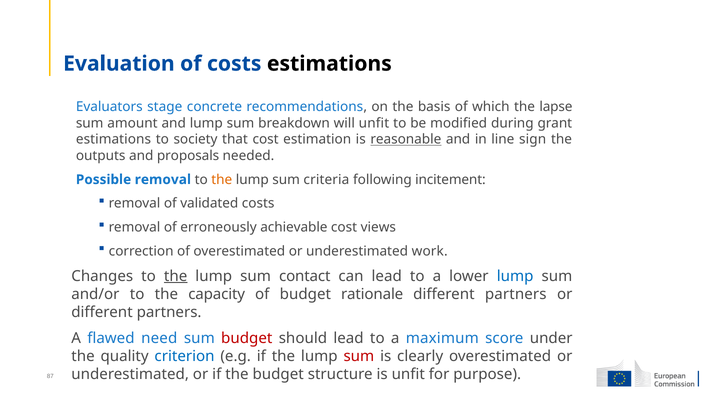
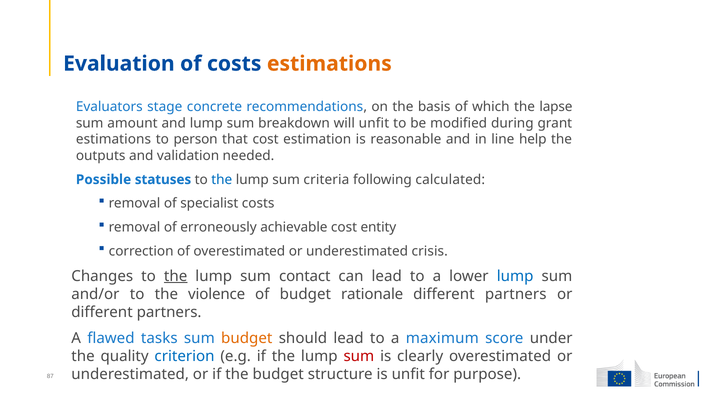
estimations at (329, 64) colour: black -> orange
society: society -> person
reasonable underline: present -> none
sign: sign -> help
proposals: proposals -> validation
Possible removal: removal -> statuses
the at (222, 180) colour: orange -> blue
incitement: incitement -> calculated
validated: validated -> specialist
views: views -> entity
work: work -> crisis
capacity: capacity -> violence
need: need -> tasks
budget at (247, 338) colour: red -> orange
